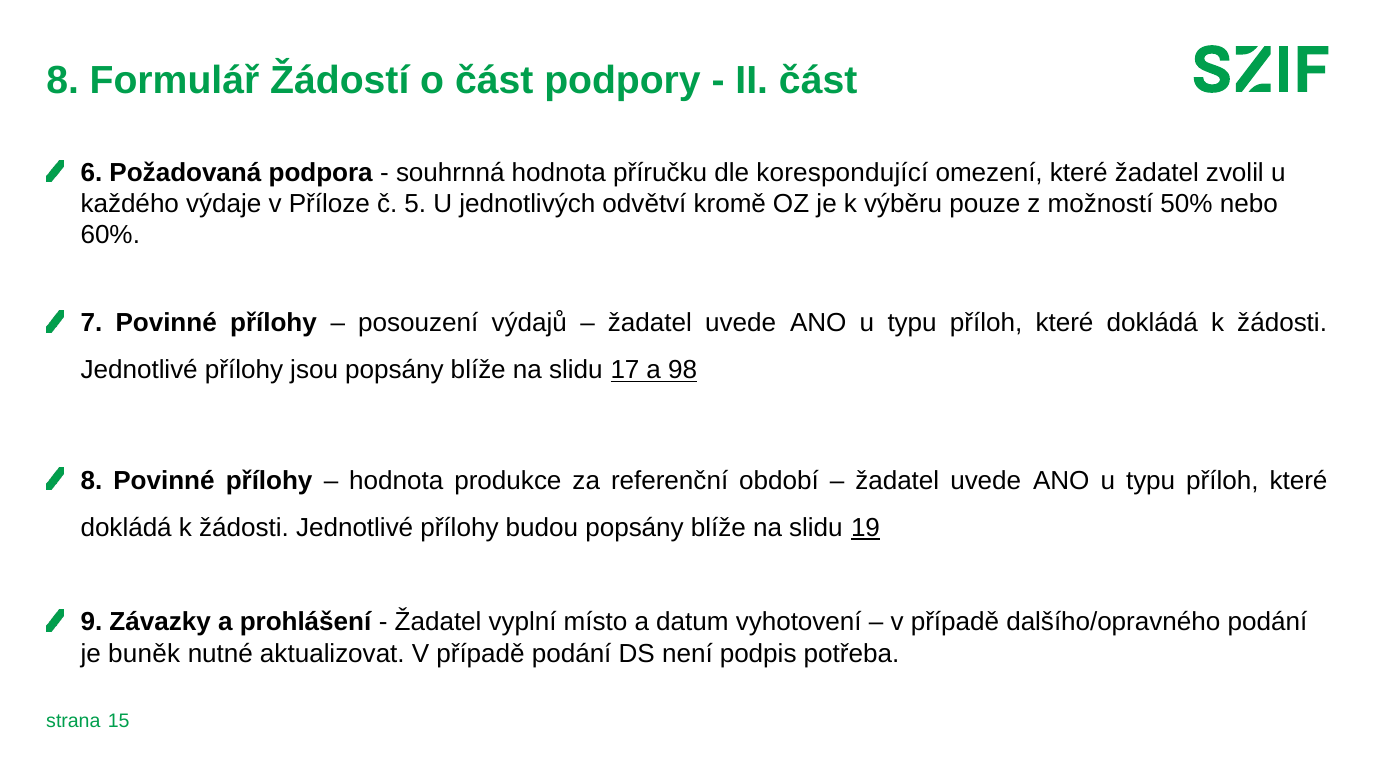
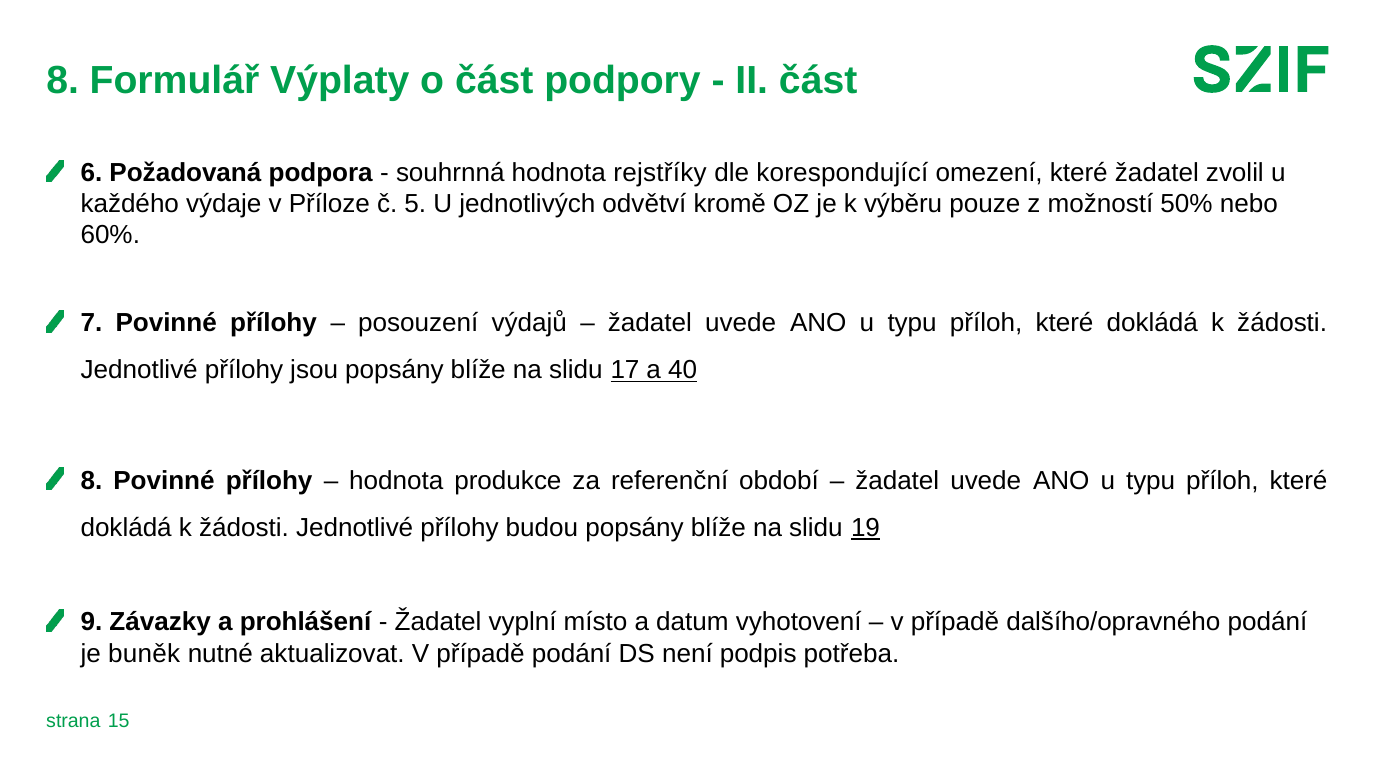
Žádostí: Žádostí -> Výplaty
příručku: příručku -> rejstříky
98: 98 -> 40
